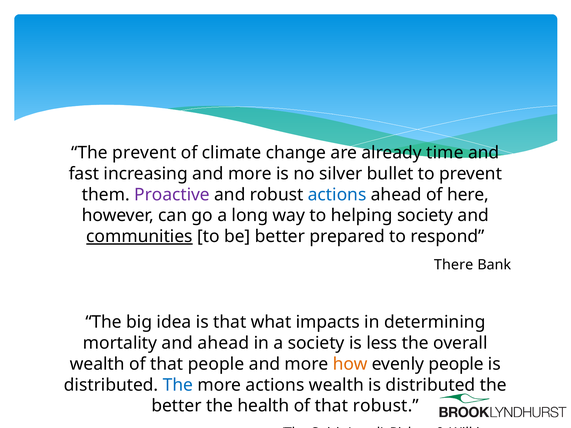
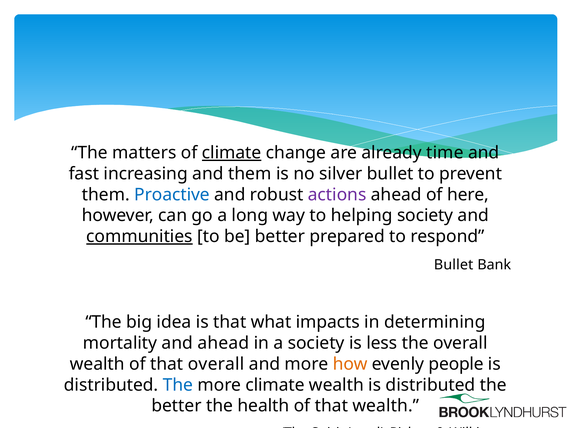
The prevent: prevent -> matters
climate at (232, 153) underline: none -> present
increasing and more: more -> them
Proactive colour: purple -> blue
actions at (337, 195) colour: blue -> purple
There at (454, 265): There -> Bullet
that people: people -> overall
more actions: actions -> climate
that robust: robust -> wealth
